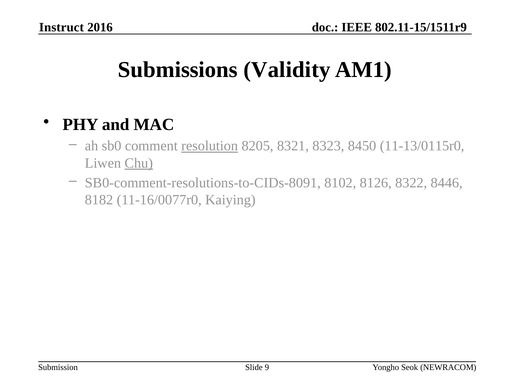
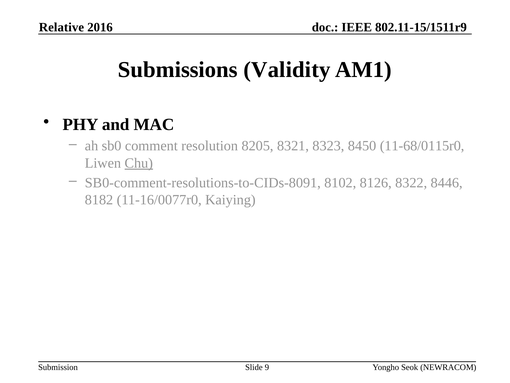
Instruct: Instruct -> Relative
resolution underline: present -> none
11-13/0115r0: 11-13/0115r0 -> 11-68/0115r0
